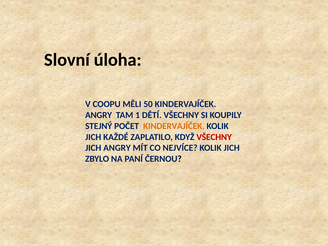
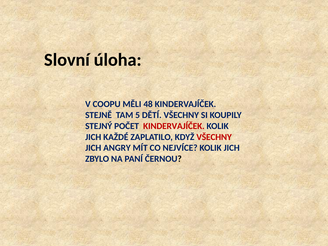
50: 50 -> 48
ANGRY at (99, 115): ANGRY -> STEJNĚ
1: 1 -> 5
KINDERVAJÍČEK at (174, 126) colour: orange -> red
